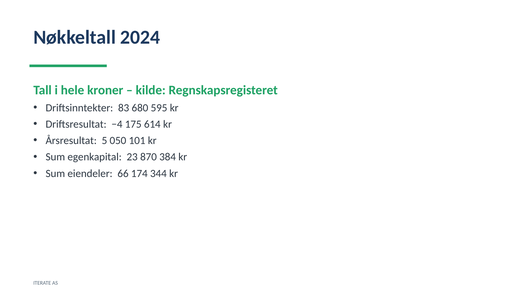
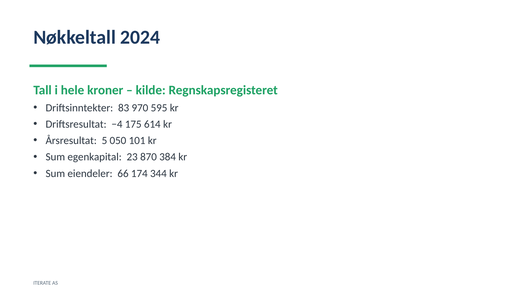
680: 680 -> 970
